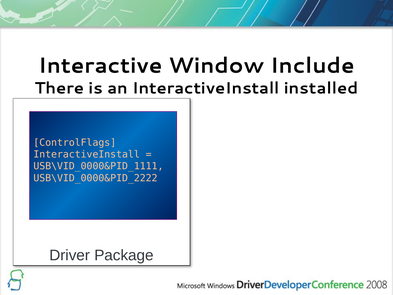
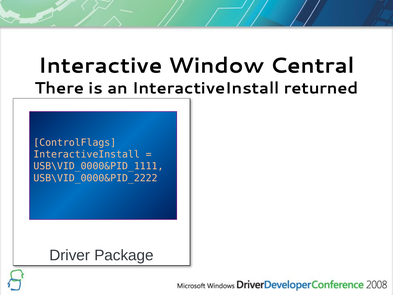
Include: Include -> Central
installed: installed -> returned
